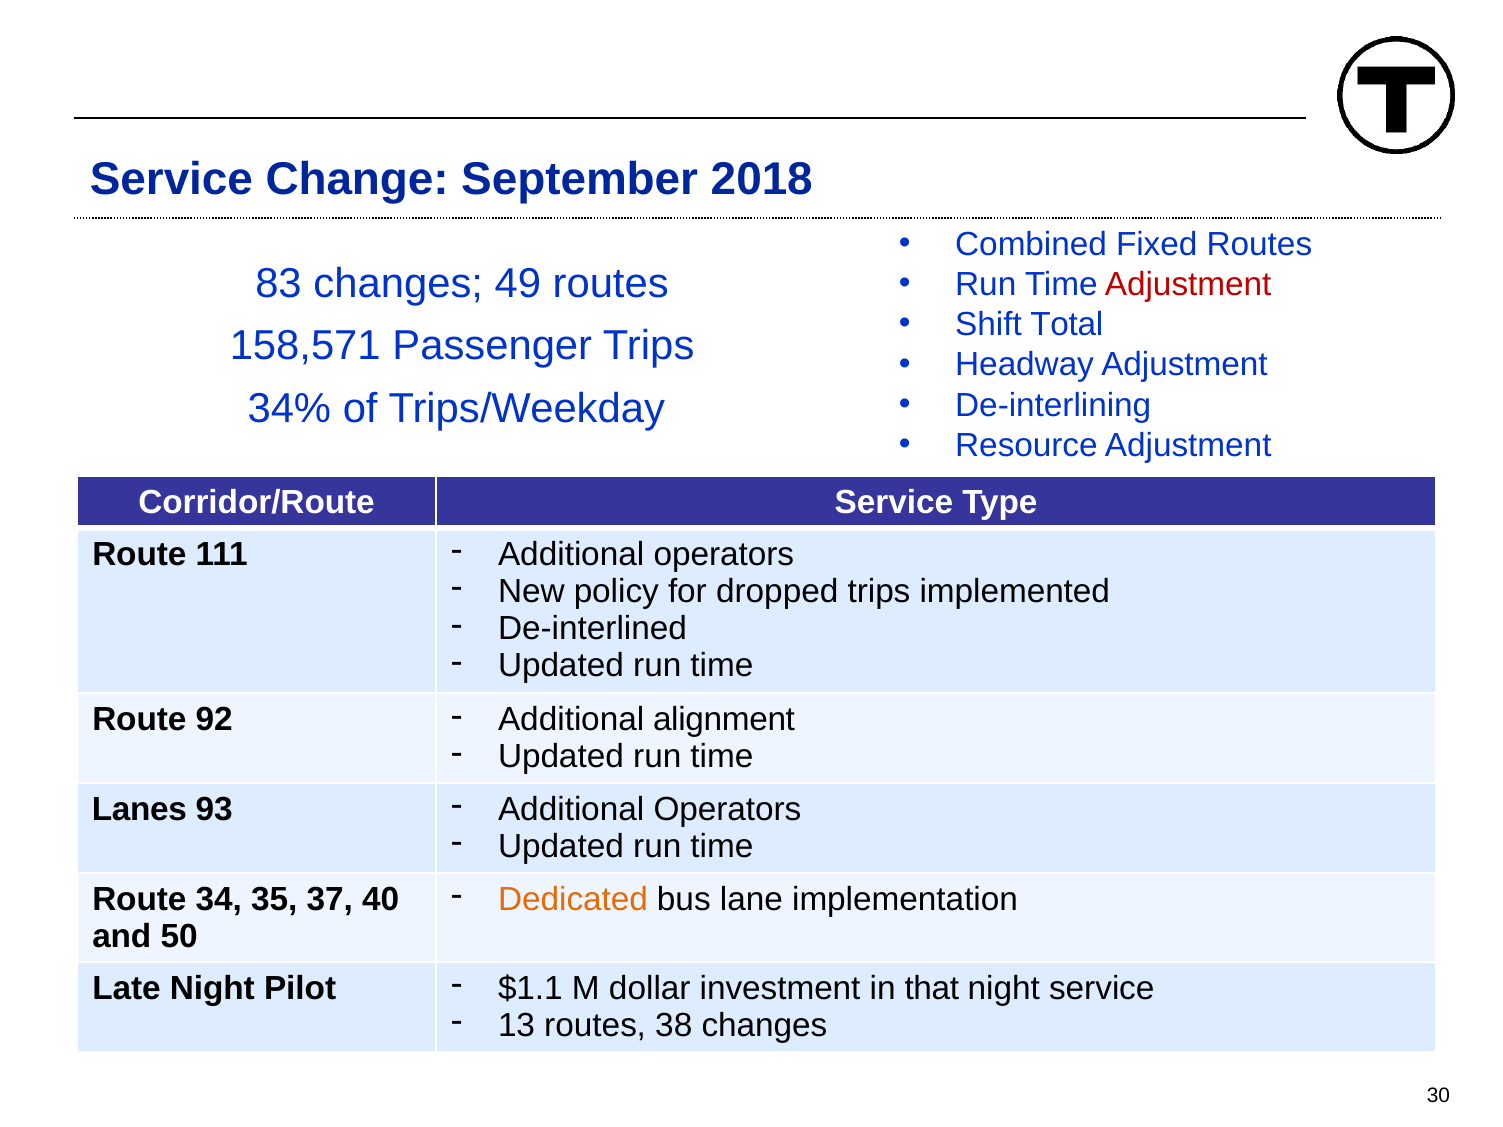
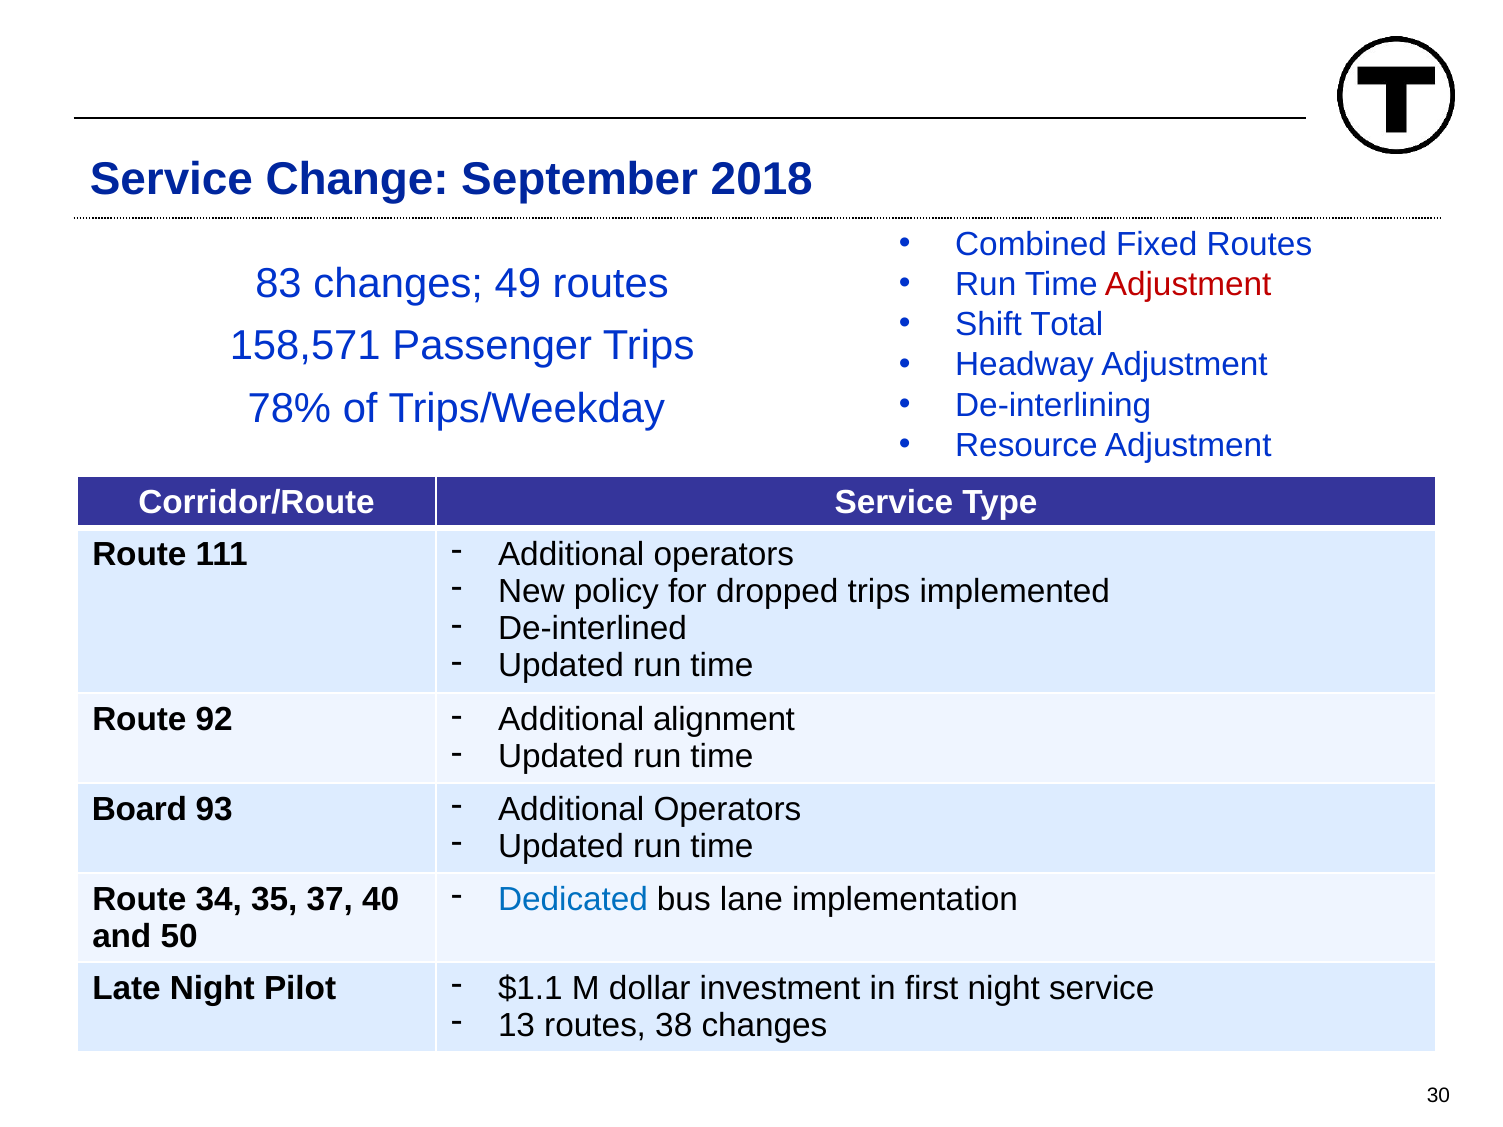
34%: 34% -> 78%
Lanes: Lanes -> Board
Dedicated colour: orange -> blue
that: that -> first
